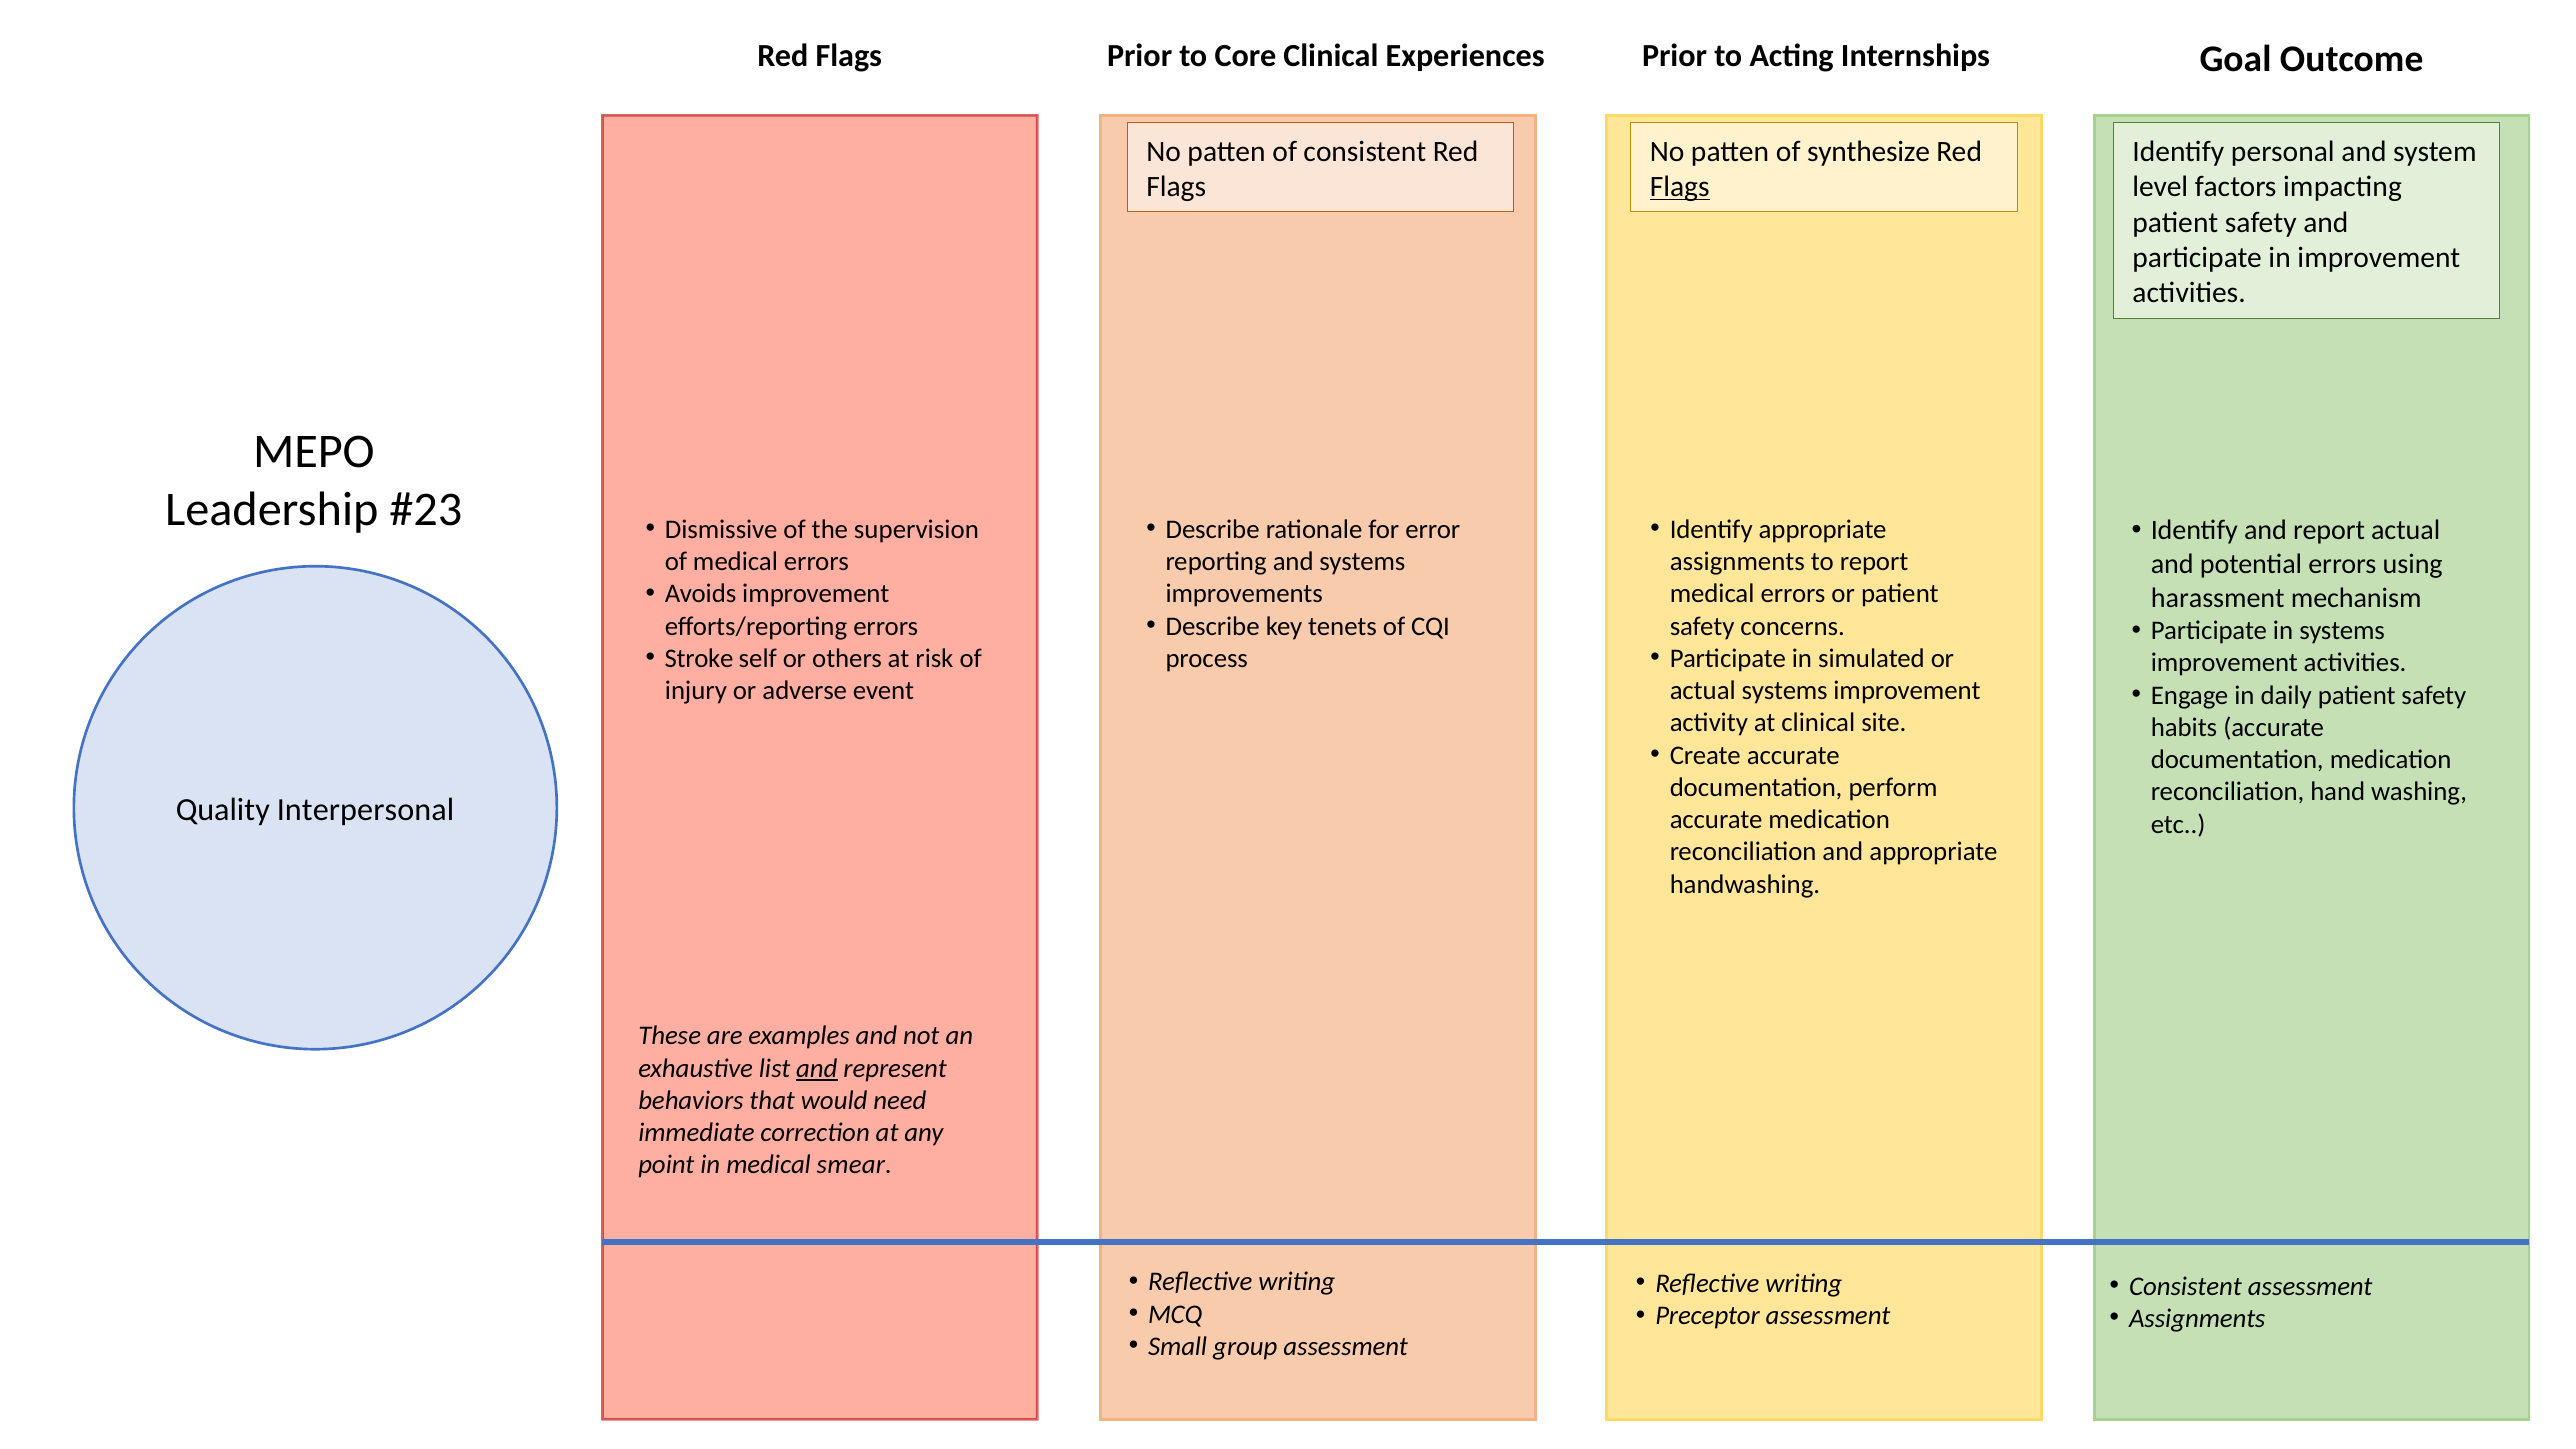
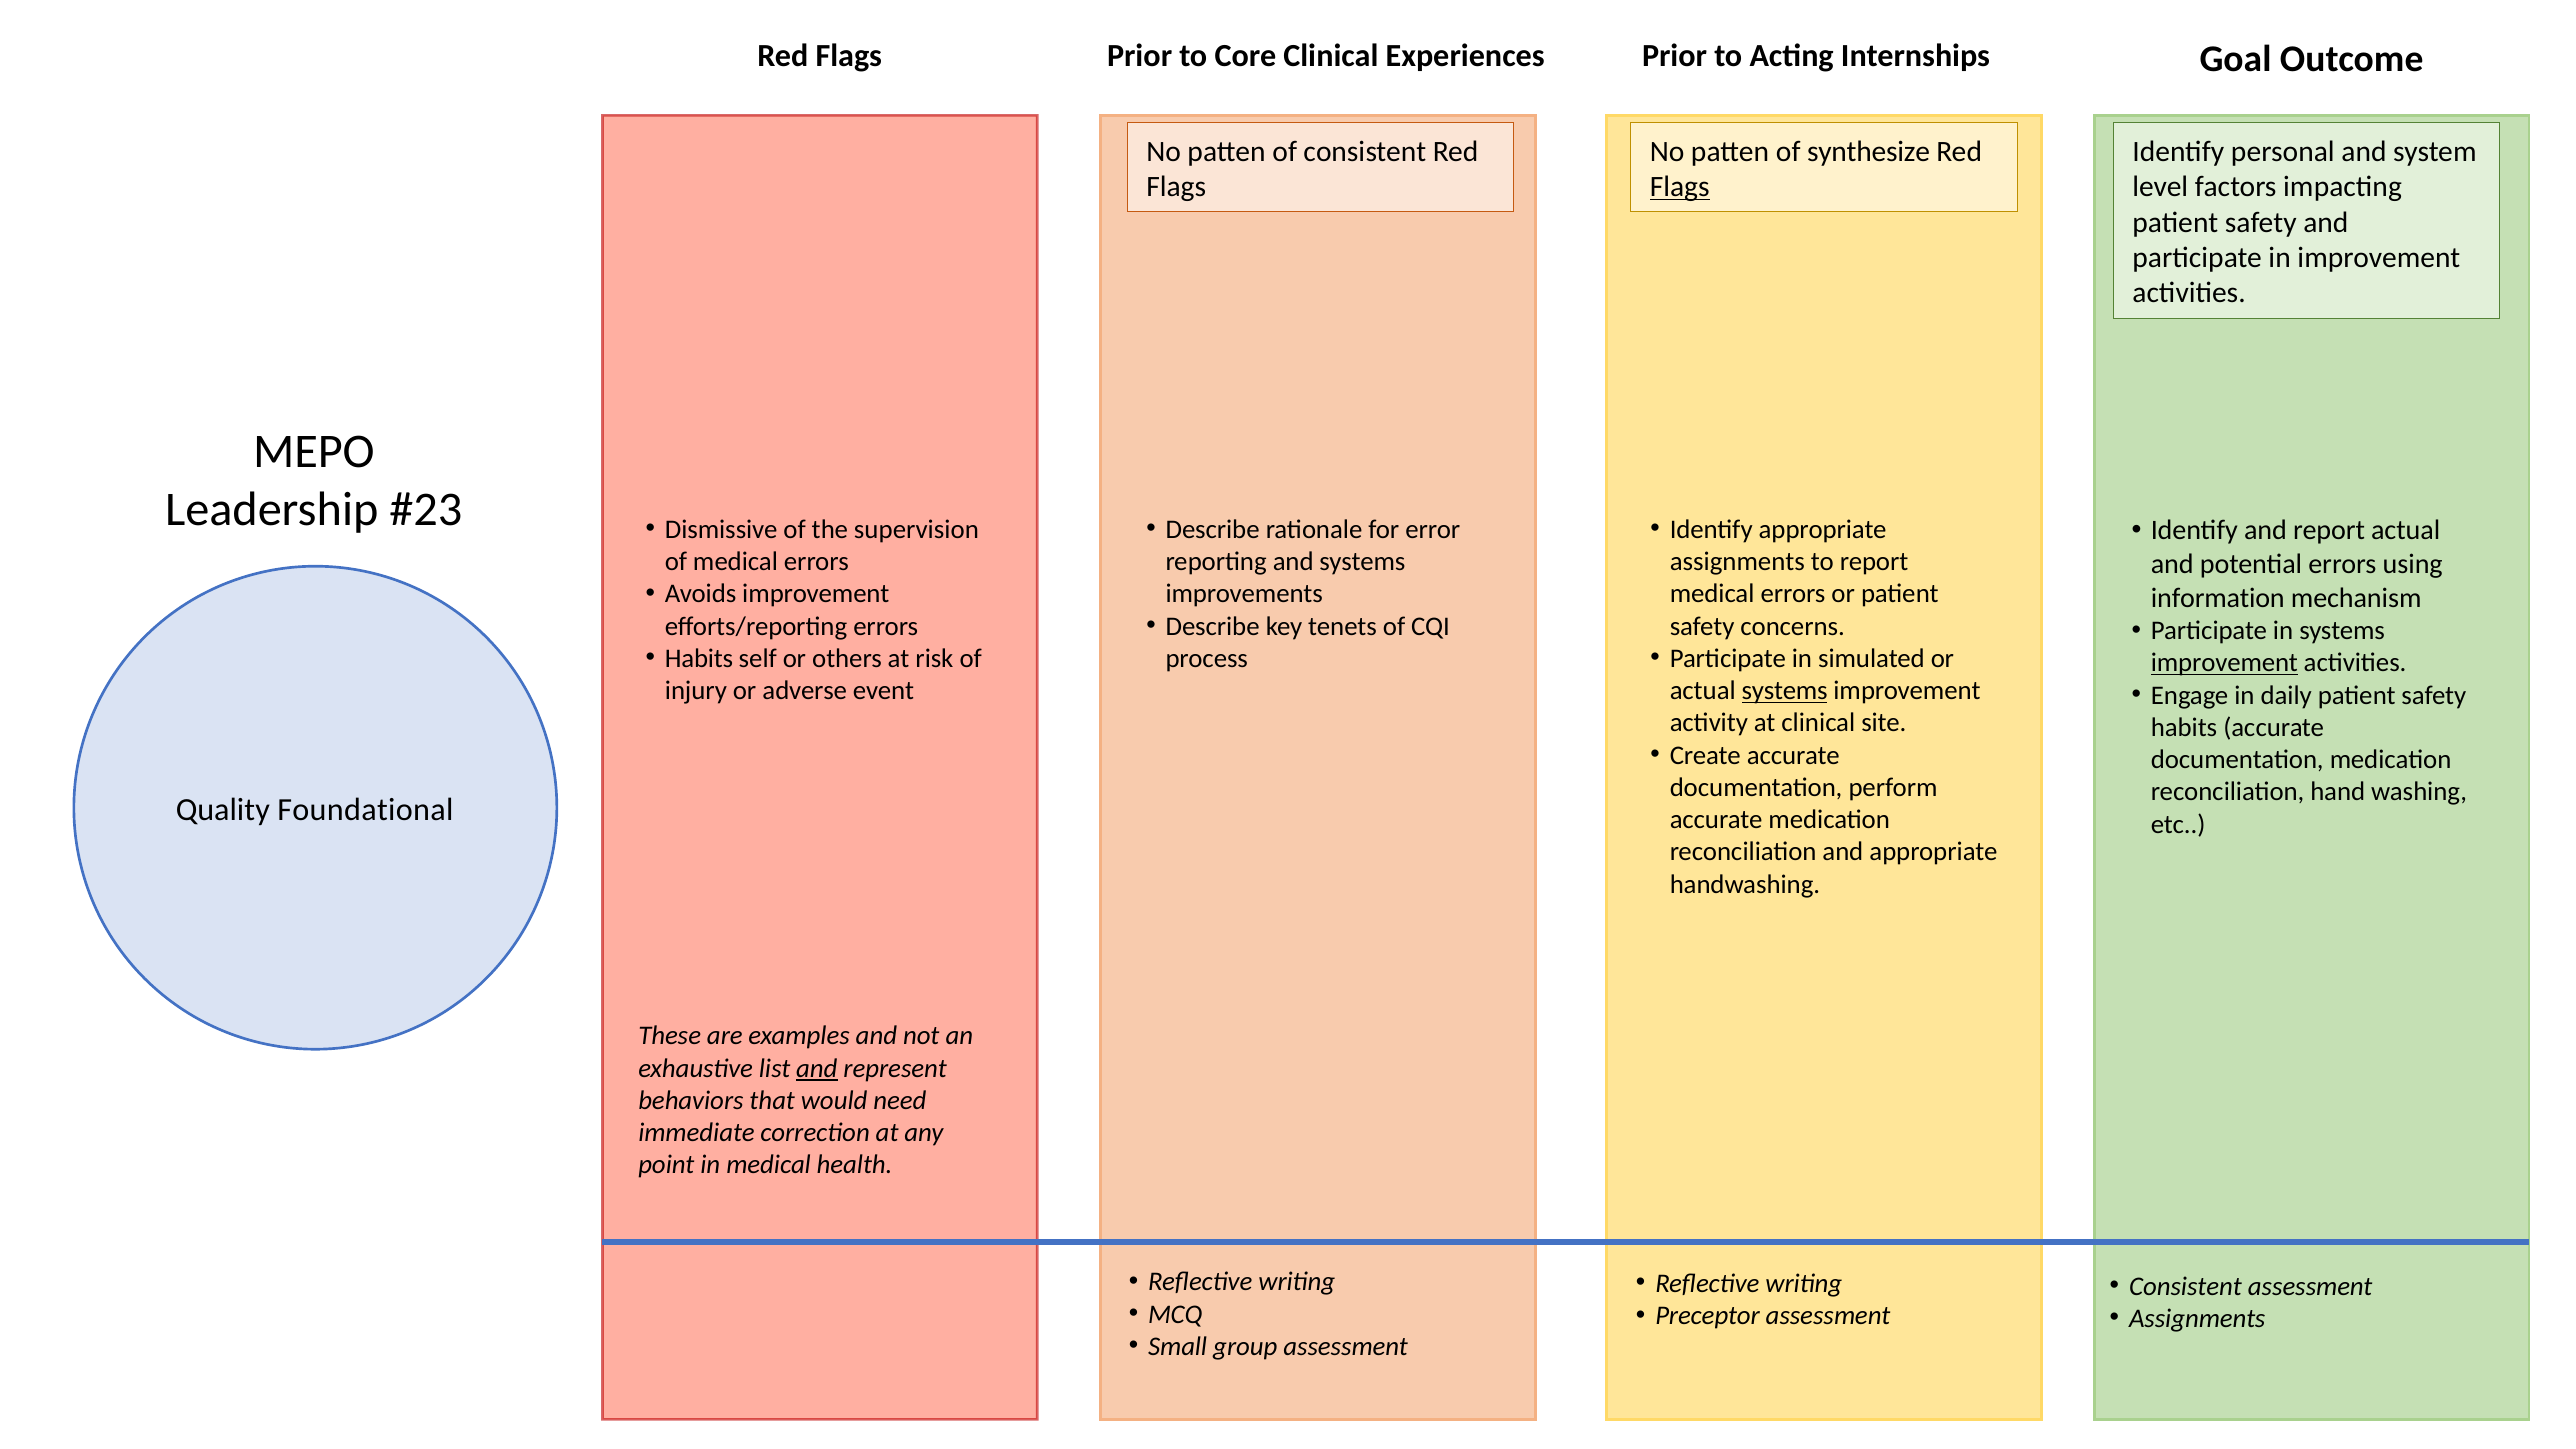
harassment: harassment -> information
Stroke at (699, 659): Stroke -> Habits
improvement at (2224, 663) underline: none -> present
systems at (1785, 691) underline: none -> present
Interpersonal: Interpersonal -> Foundational
smear: smear -> health
